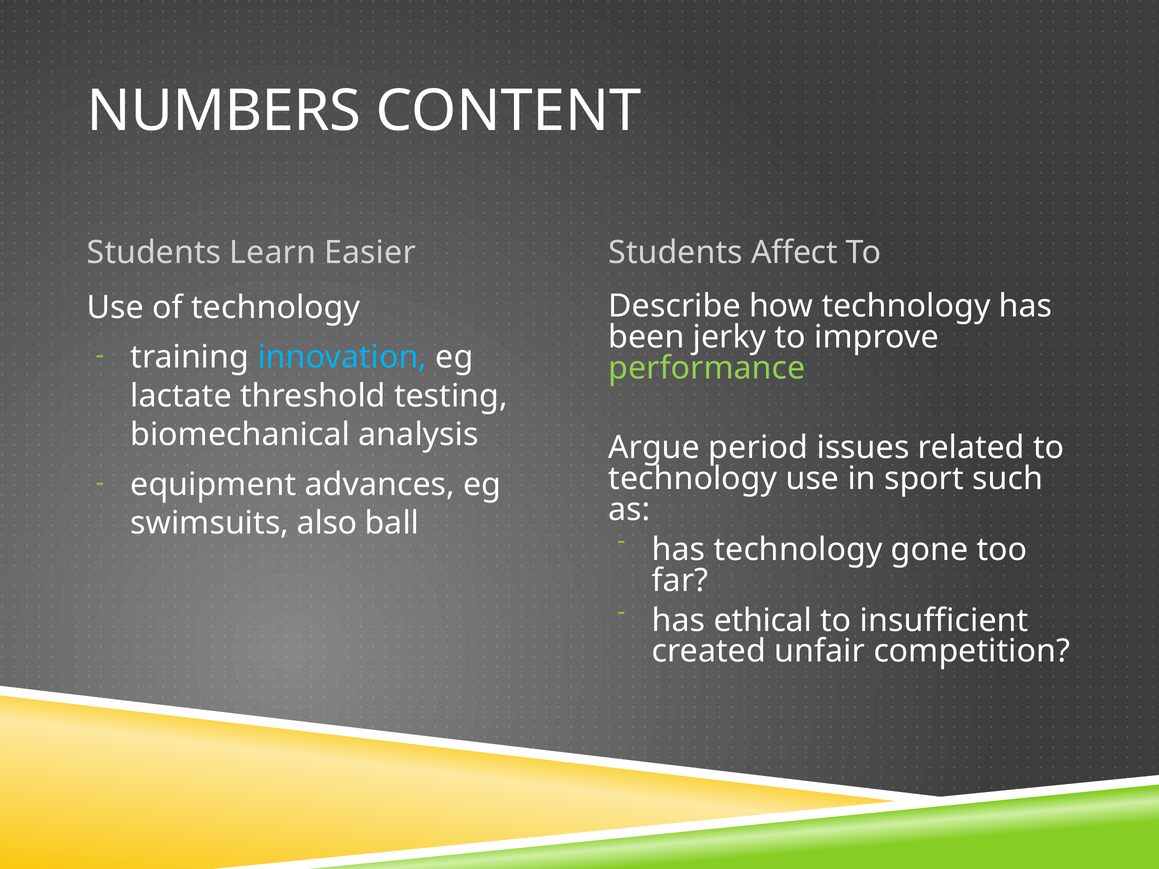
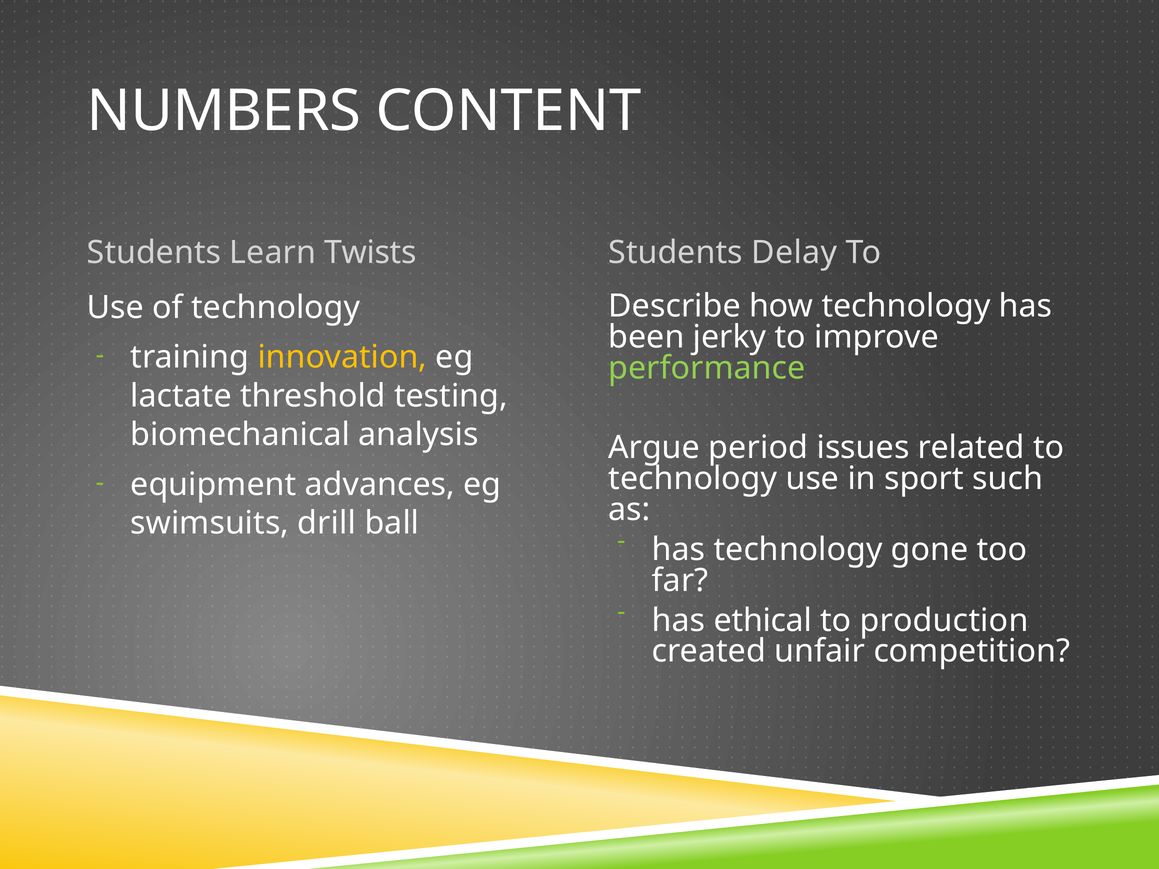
Easier: Easier -> Twists
Affect: Affect -> Delay
innovation colour: light blue -> yellow
also: also -> drill
insufficient: insufficient -> production
